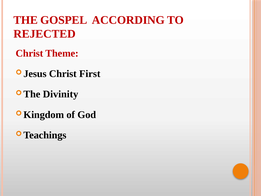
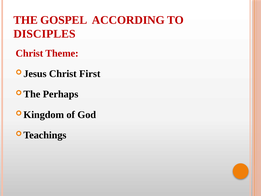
REJECTED: REJECTED -> DISCIPLES
Divinity: Divinity -> Perhaps
